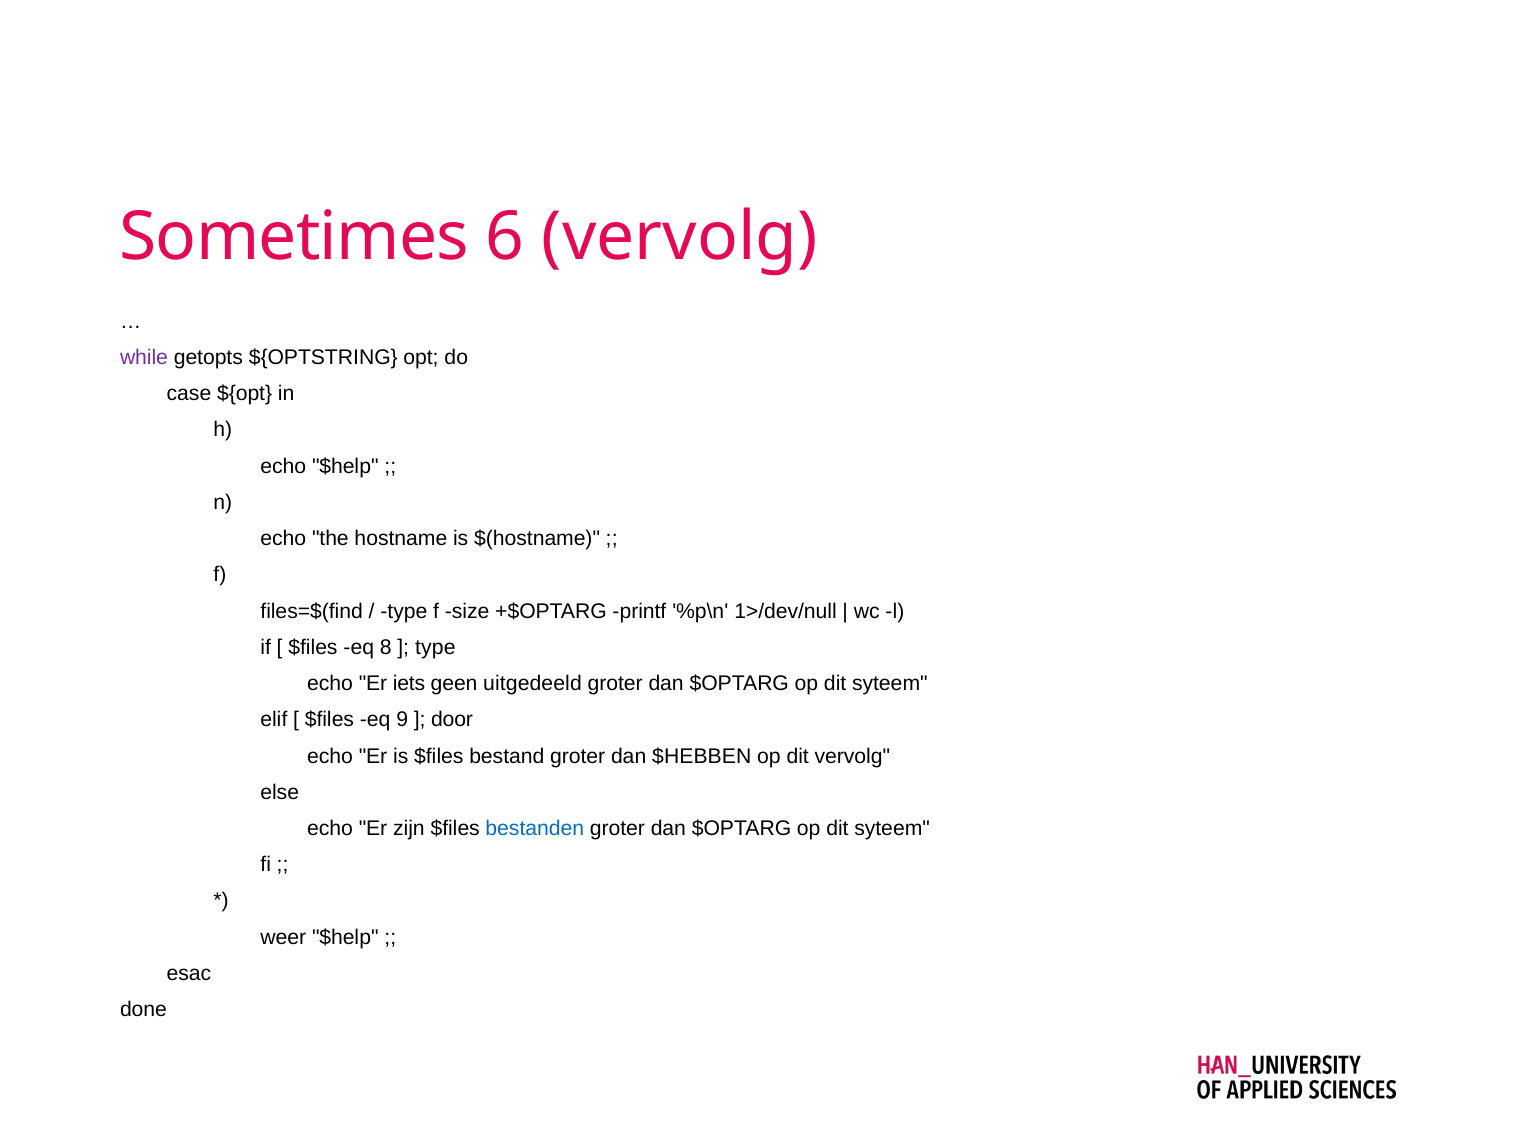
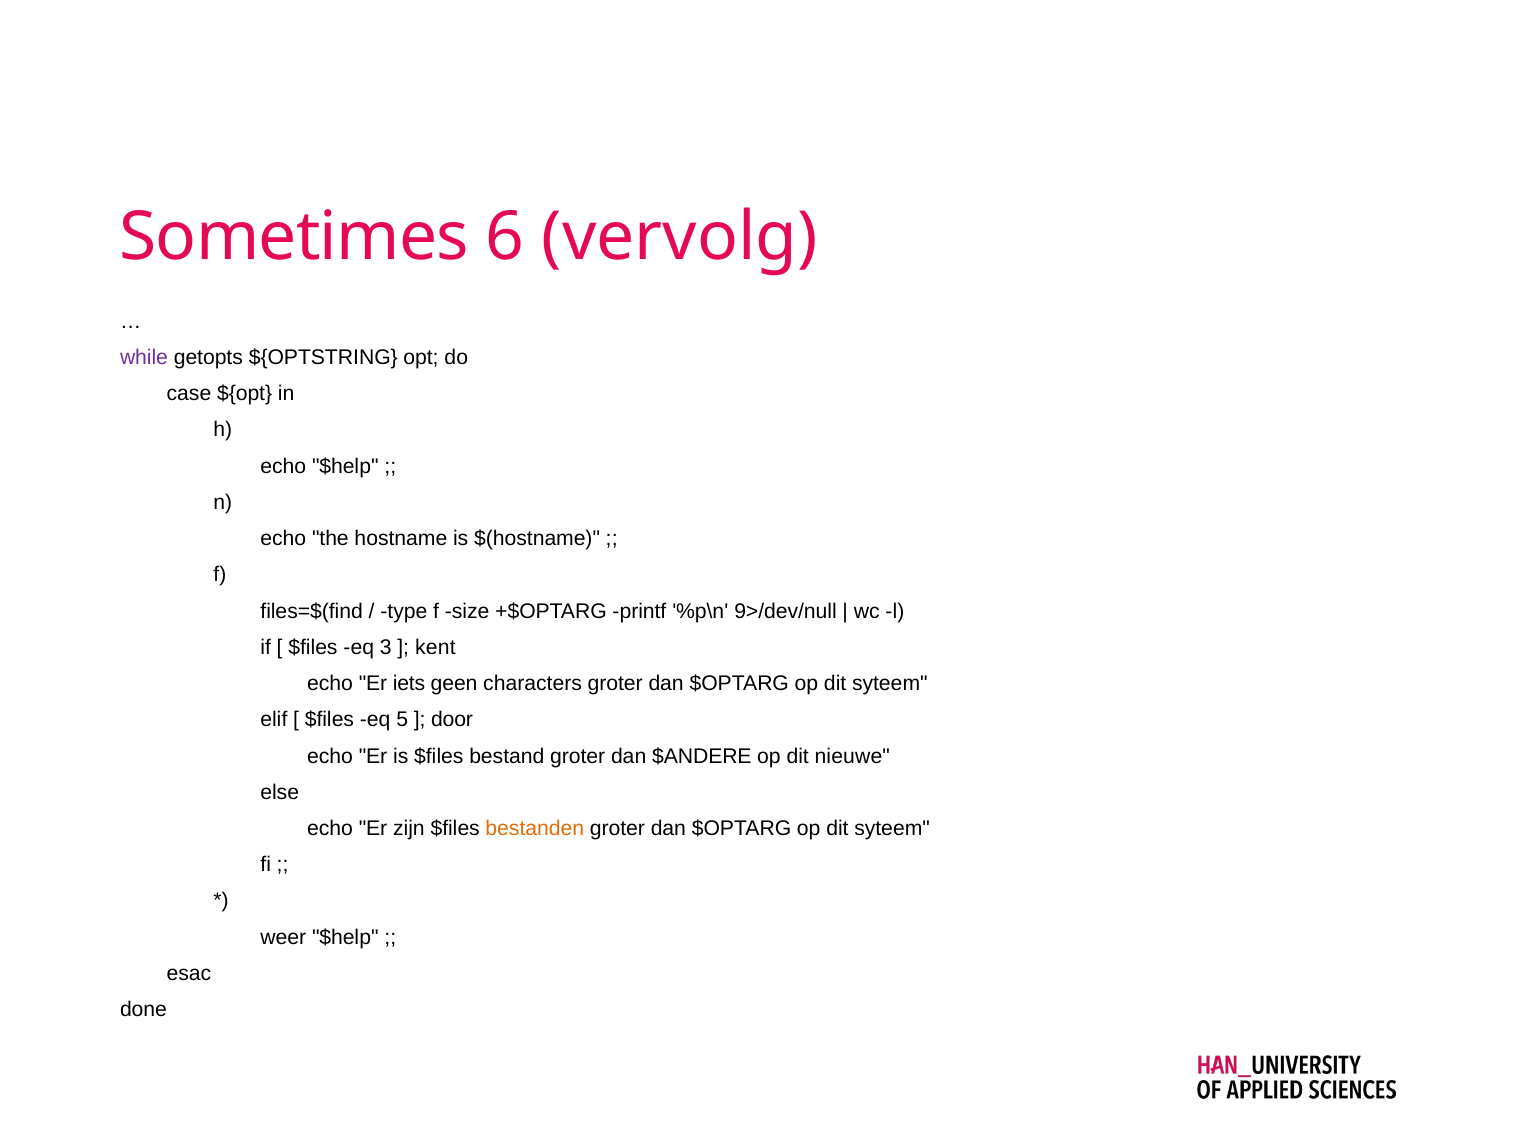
1>/dev/null: 1>/dev/null -> 9>/dev/null
8: 8 -> 3
type at (435, 647): type -> kent
uitgedeeld: uitgedeeld -> characters
9: 9 -> 5
$HEBBEN: $HEBBEN -> $ANDERE
dit vervolg: vervolg -> nieuwe
bestanden colour: blue -> orange
